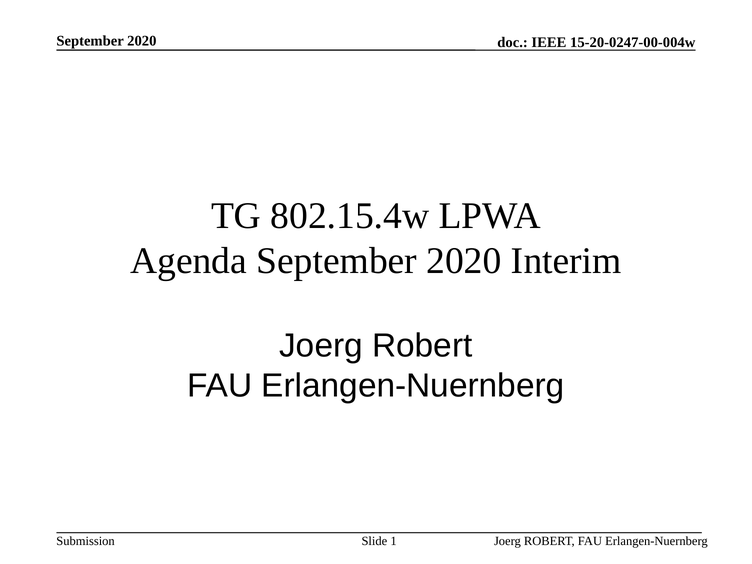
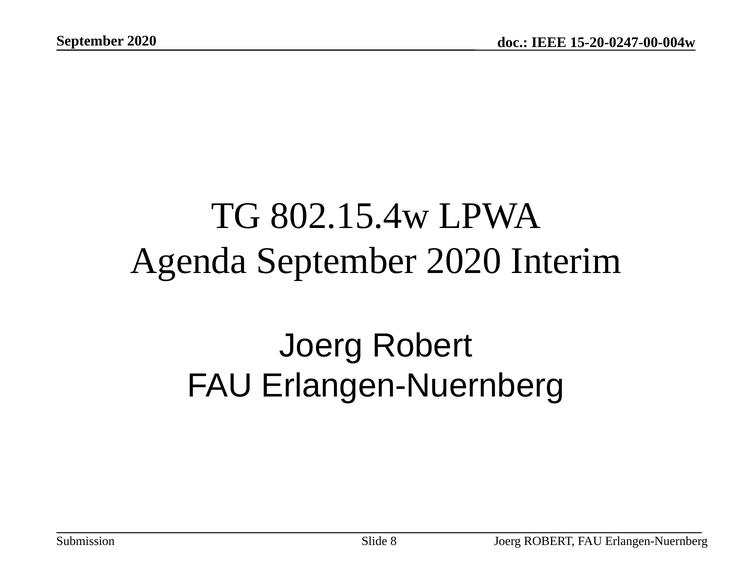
1: 1 -> 8
